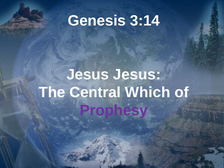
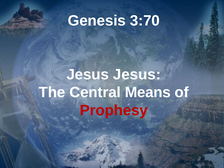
3:14: 3:14 -> 3:70
Which: Which -> Means
Prophesy colour: purple -> red
